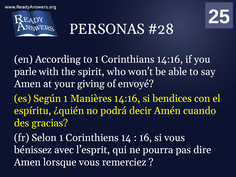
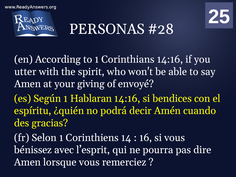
parle: parle -> utter
Manières: Manières -> Hablaran
